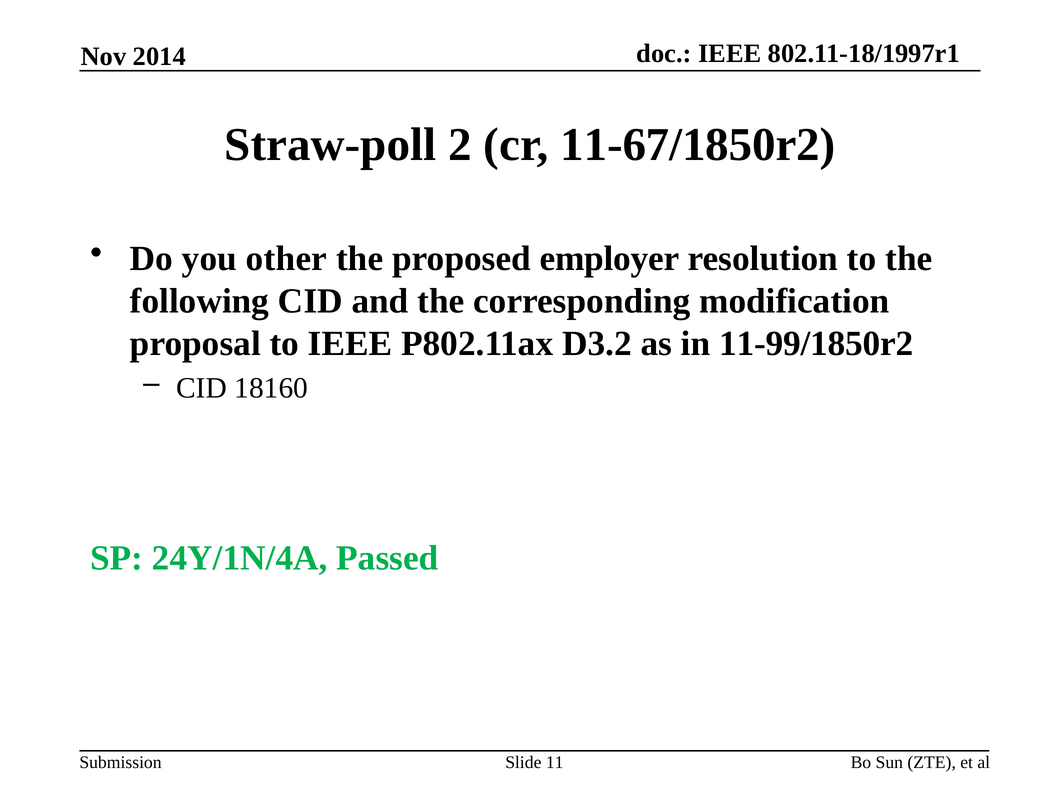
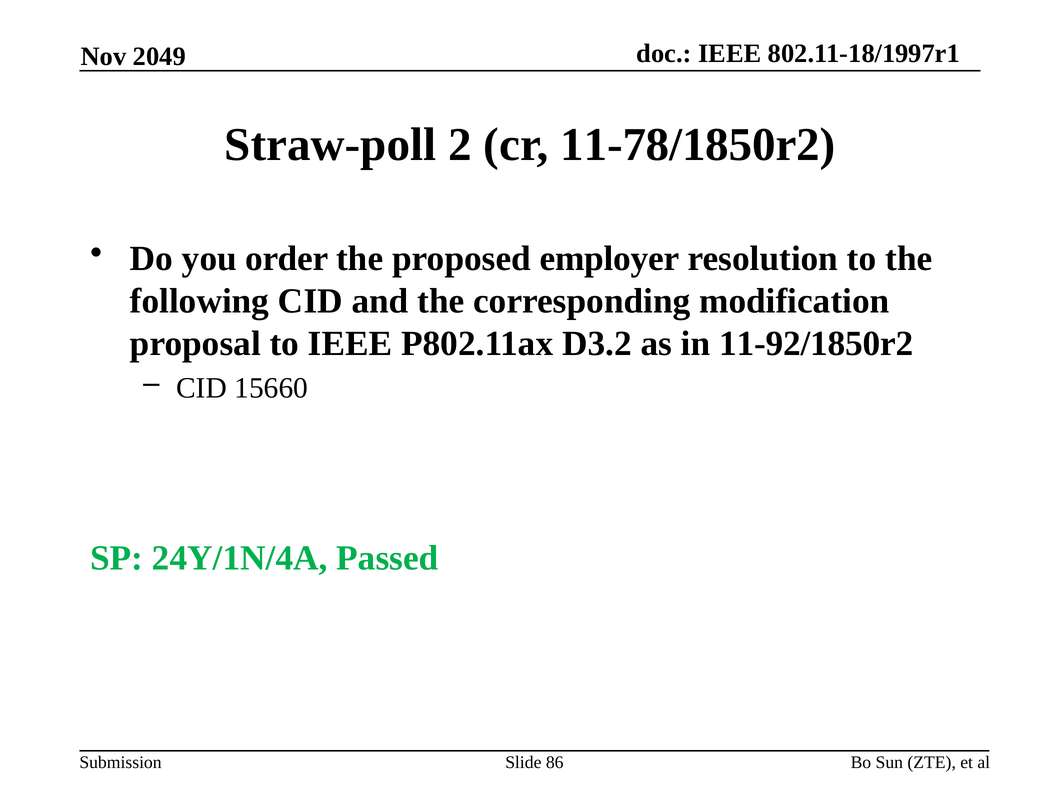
2014: 2014 -> 2049
11-67/1850r2: 11-67/1850r2 -> 11-78/1850r2
other: other -> order
11-99/1850r2: 11-99/1850r2 -> 11-92/1850r2
18160: 18160 -> 15660
11: 11 -> 86
